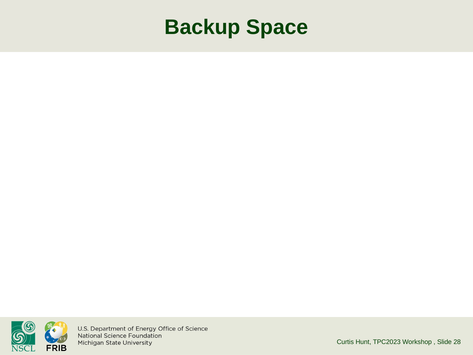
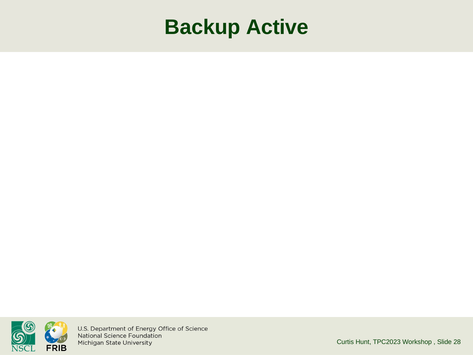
Space: Space -> Active
